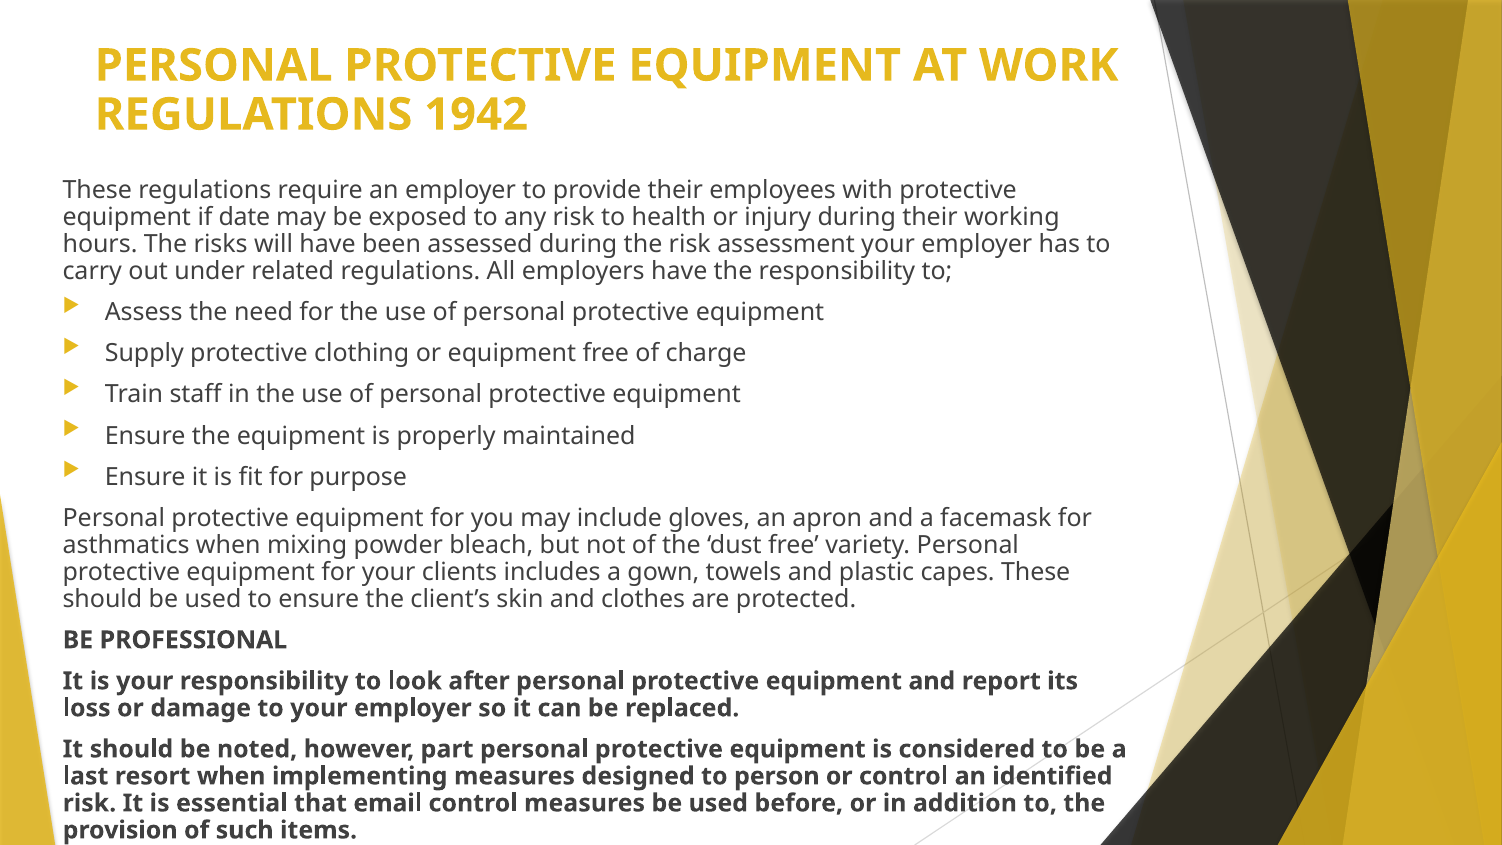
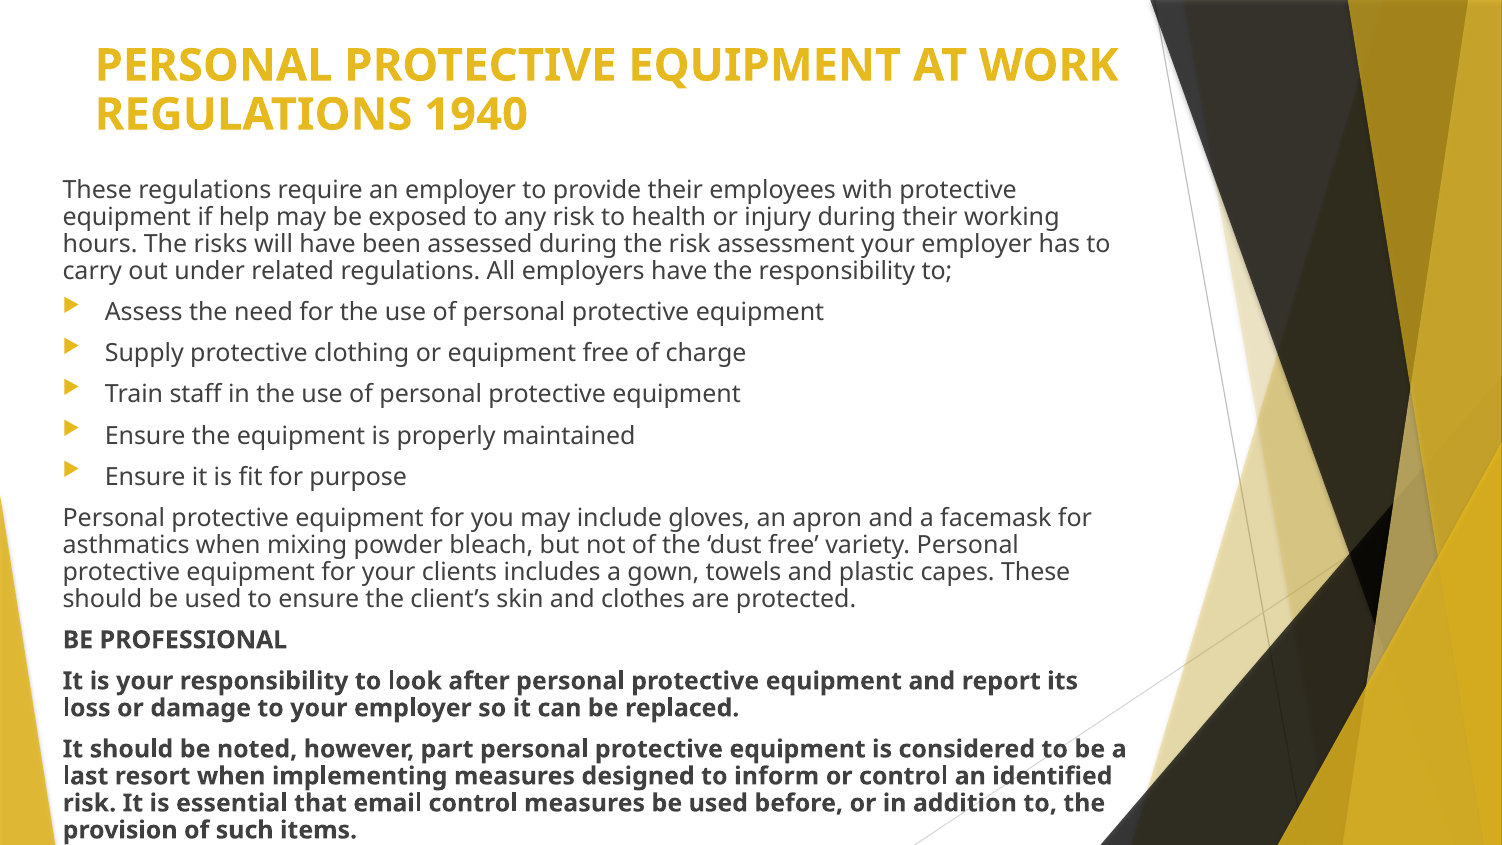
1942: 1942 -> 1940
date: date -> help
person: person -> inform
